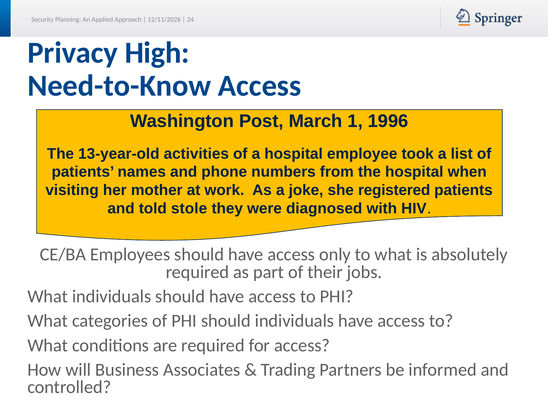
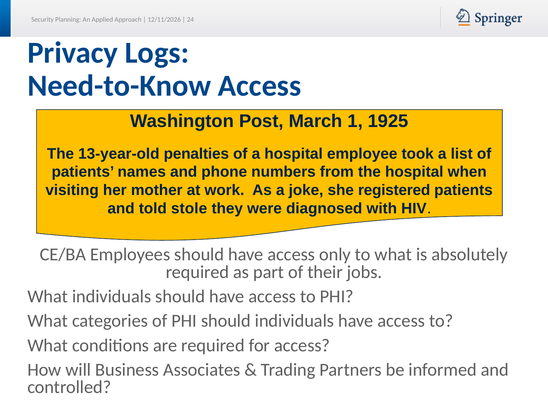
High: High -> Logs
1996: 1996 -> 1925
activities: activities -> penalties
